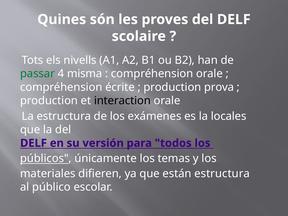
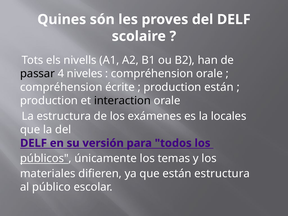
passar colour: green -> black
misma: misma -> niveles
production prova: prova -> están
